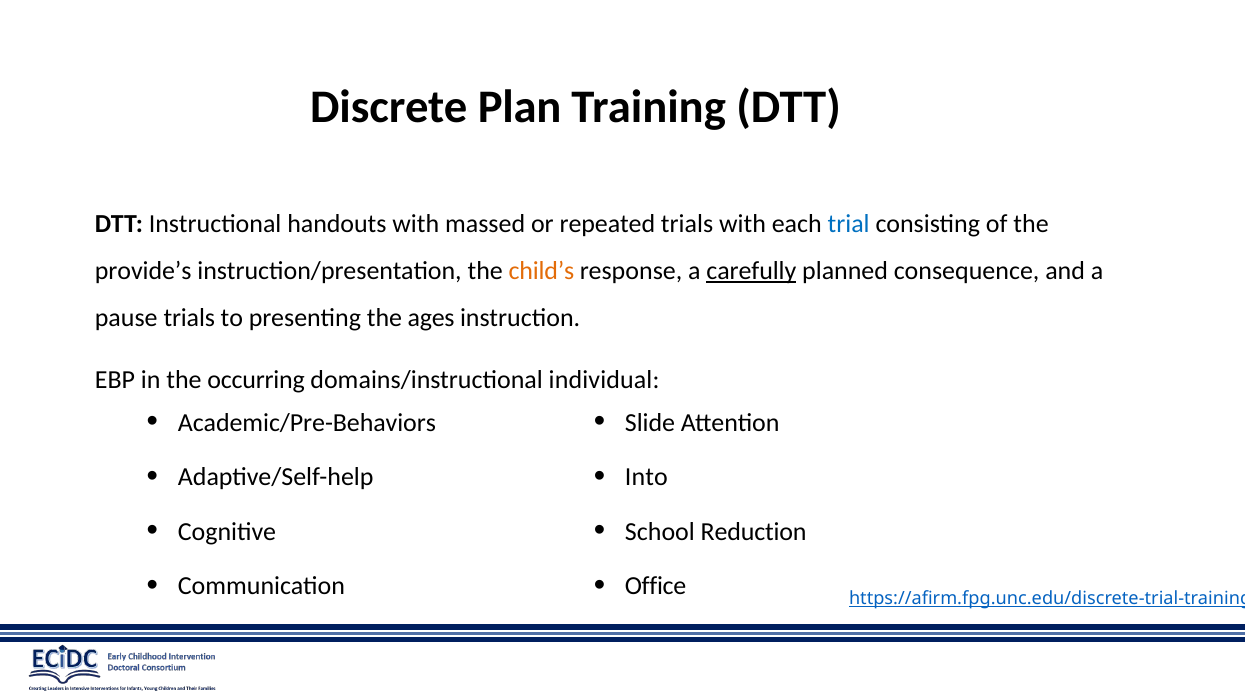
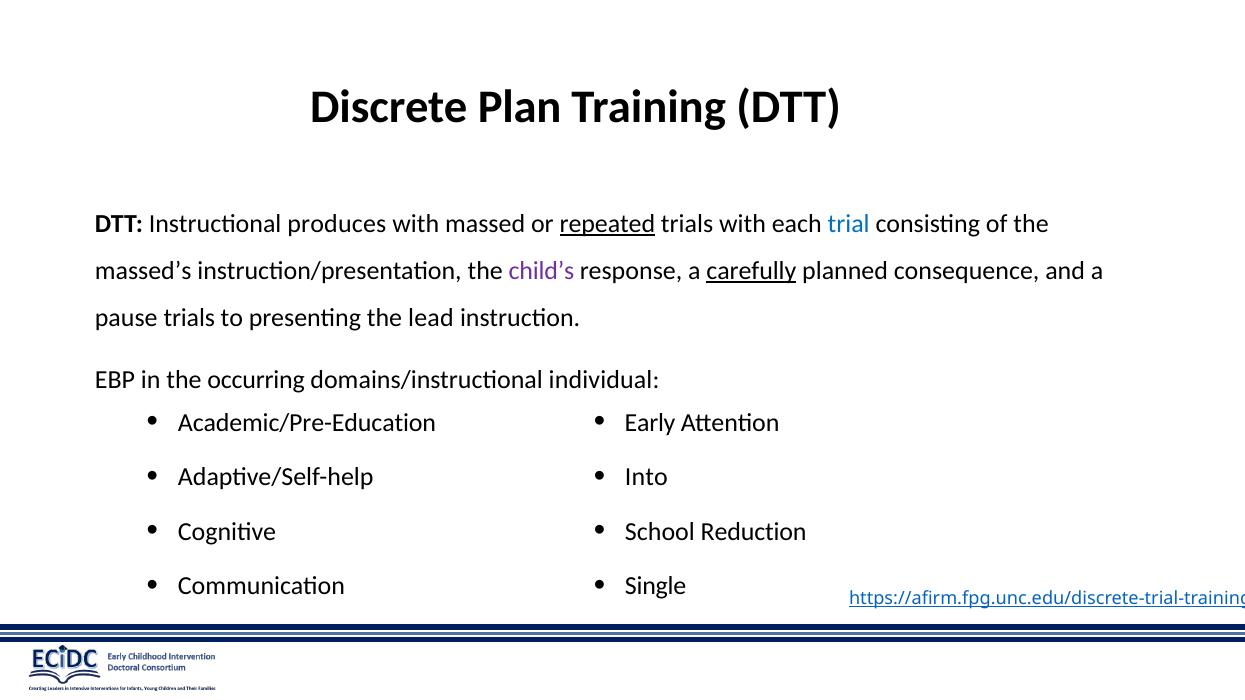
handouts: handouts -> produces
repeated underline: none -> present
provide’s: provide’s -> massed’s
child’s colour: orange -> purple
ages: ages -> lead
Academic/Pre-Behaviors: Academic/Pre-Behaviors -> Academic/Pre-Education
Slide: Slide -> Early
Office: Office -> Single
